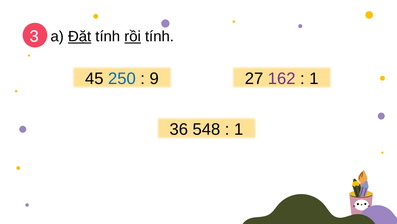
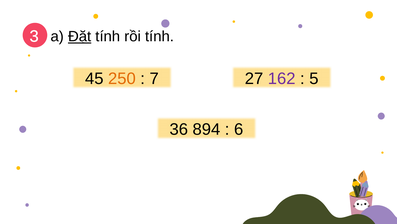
rồi underline: present -> none
250 colour: blue -> orange
9: 9 -> 7
1 at (314, 78): 1 -> 5
548: 548 -> 894
1 at (239, 129): 1 -> 6
